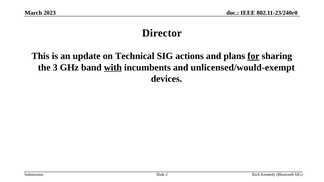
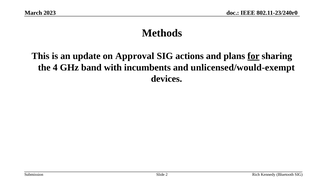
Director: Director -> Methods
Technical: Technical -> Approval
3: 3 -> 4
with underline: present -> none
